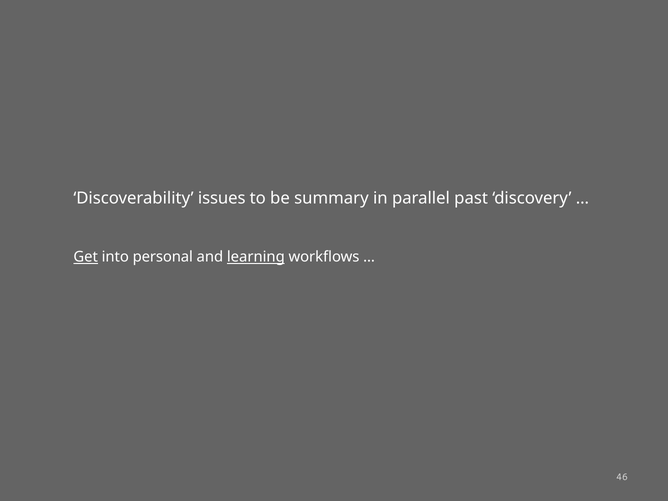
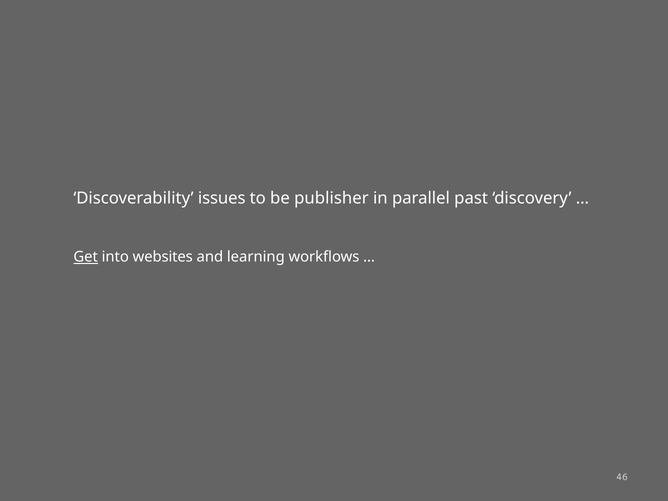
summary: summary -> publisher
personal: personal -> websites
learning underline: present -> none
